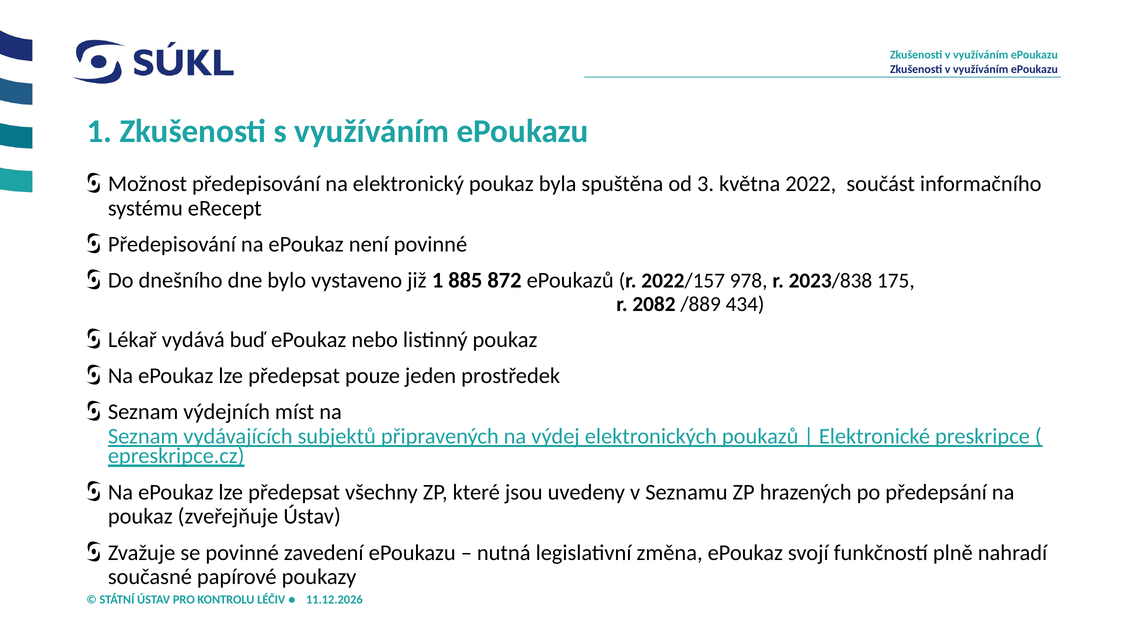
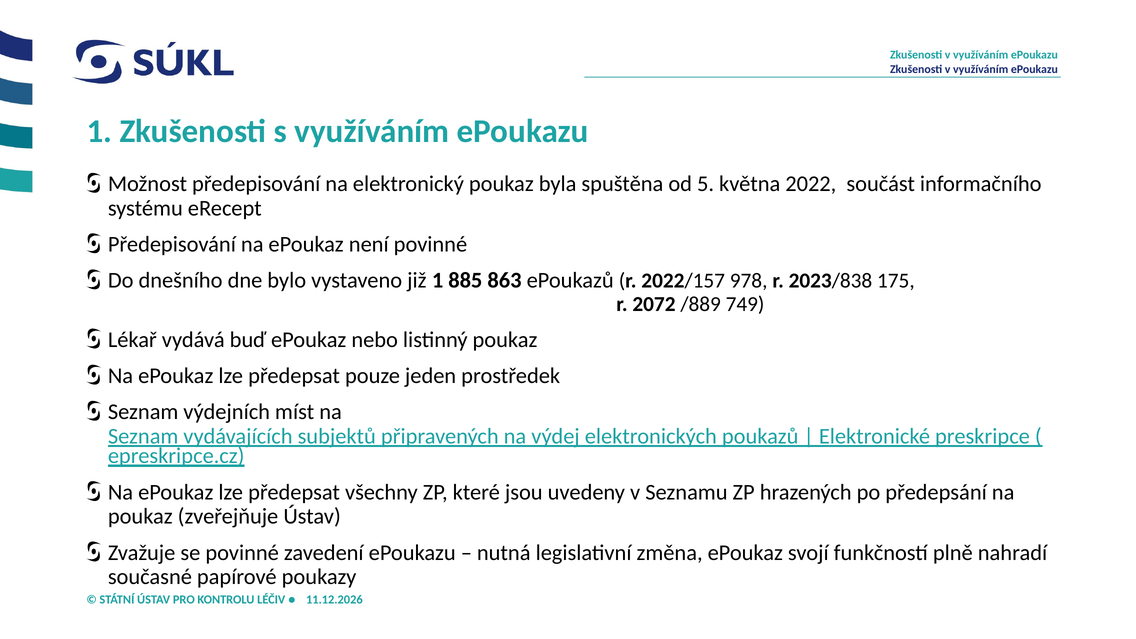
3: 3 -> 5
872: 872 -> 863
2082: 2082 -> 2072
434: 434 -> 749
